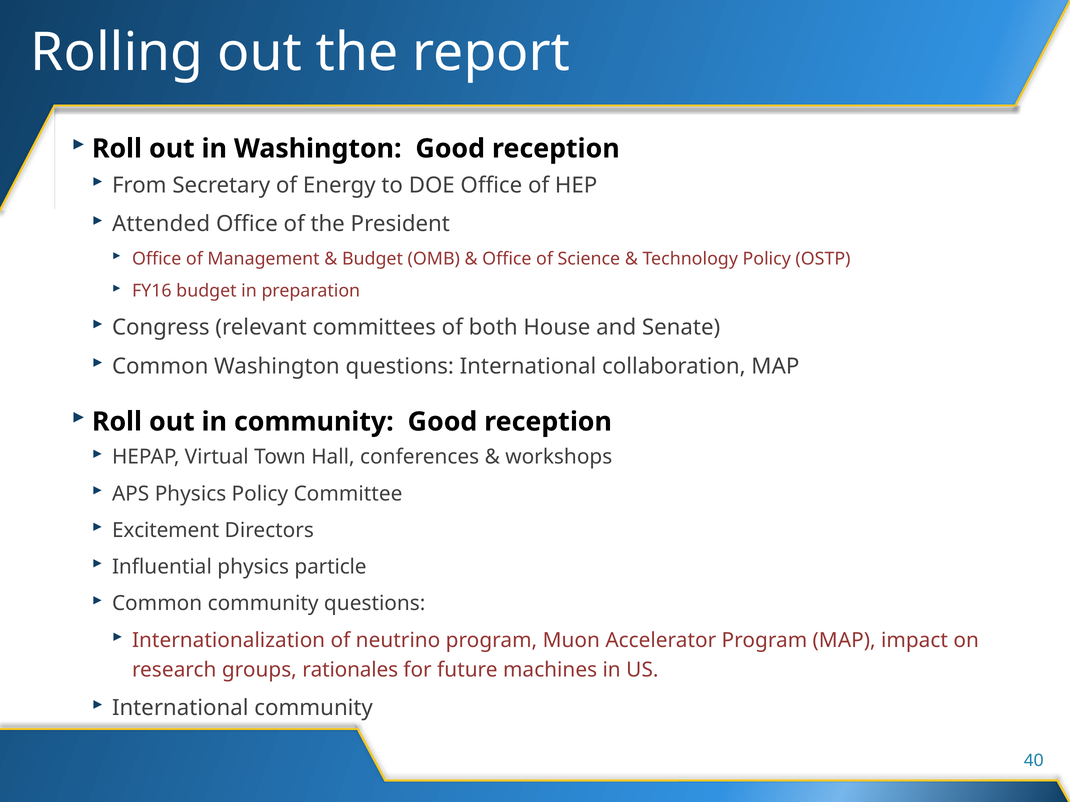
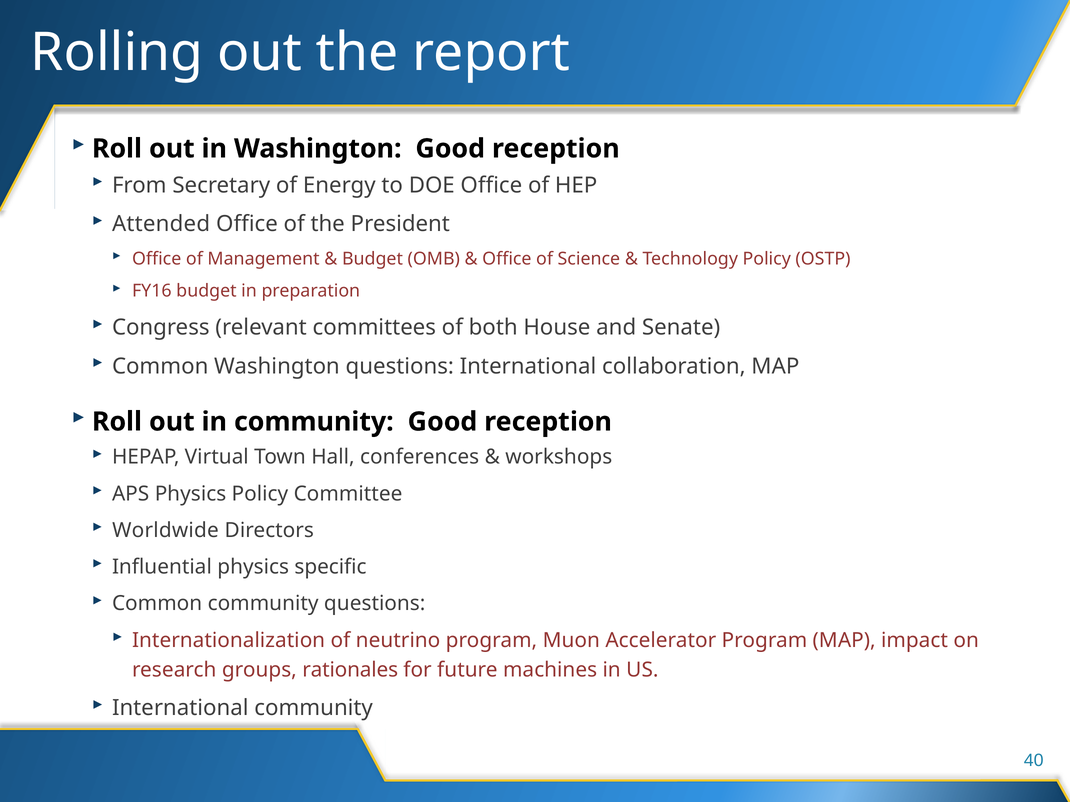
Excitement: Excitement -> Worldwide
particle: particle -> specific
